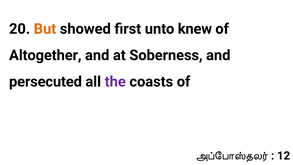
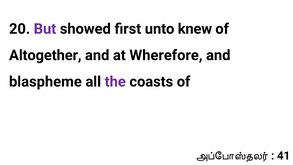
But colour: orange -> purple
Soberness: Soberness -> Wherefore
persecuted: persecuted -> blaspheme
12: 12 -> 41
